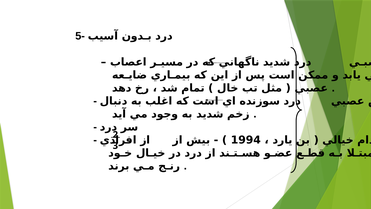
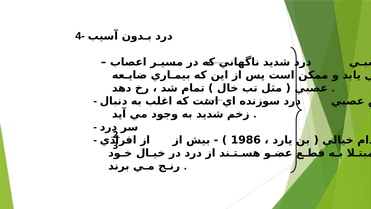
5-: 5- -> 4-
1994: 1994 -> 1986
